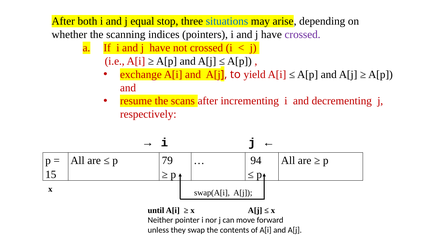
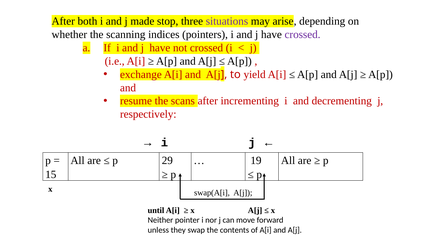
equal: equal -> made
situations colour: blue -> purple
79: 79 -> 29
94: 94 -> 19
